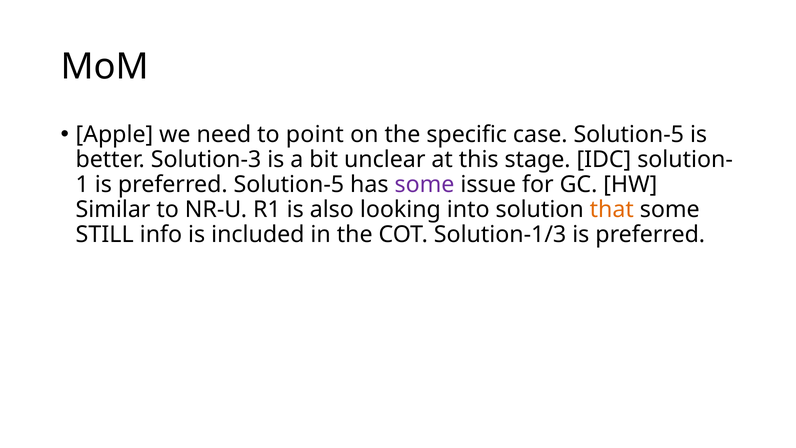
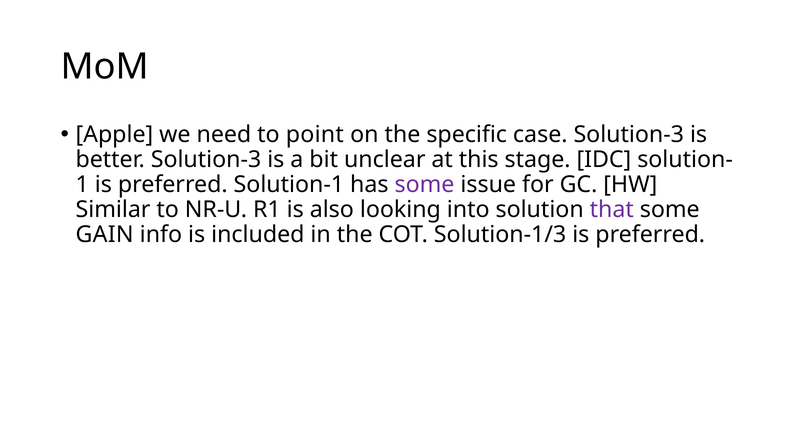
case Solution-5: Solution-5 -> Solution-3
preferred Solution-5: Solution-5 -> Solution-1
that colour: orange -> purple
STILL: STILL -> GAIN
